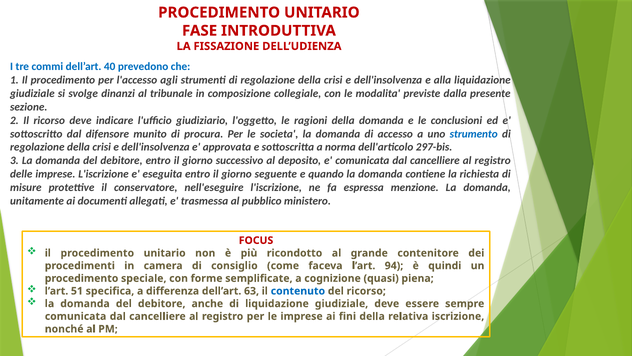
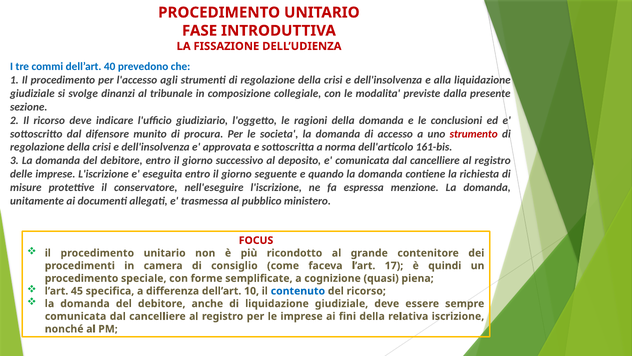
strumento colour: blue -> red
297-bis: 297-bis -> 161-bis
94: 94 -> 17
51: 51 -> 45
63: 63 -> 10
